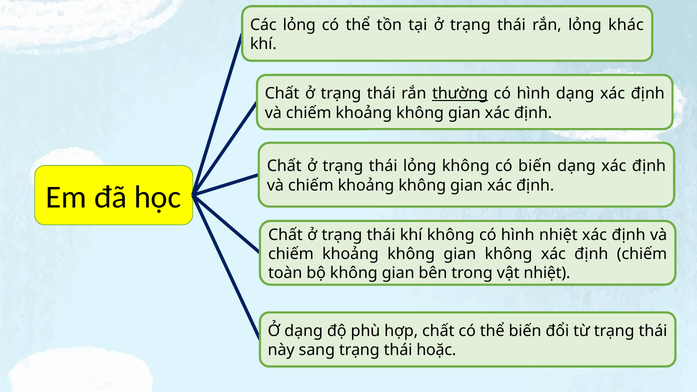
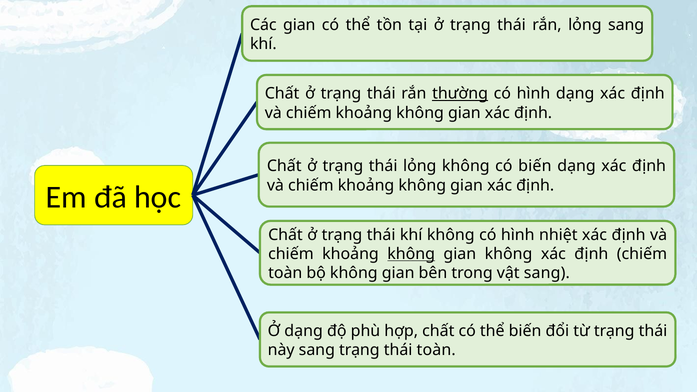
Các lỏng: lỏng -> gian
lỏng khác: khác -> sang
không at (411, 254) underline: none -> present
vật nhiệt: nhiệt -> sang
thái hoặc: hoặc -> toàn
